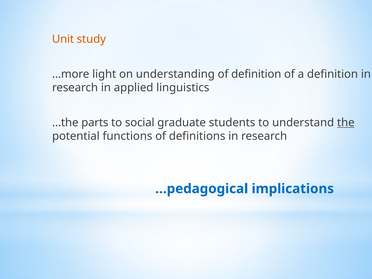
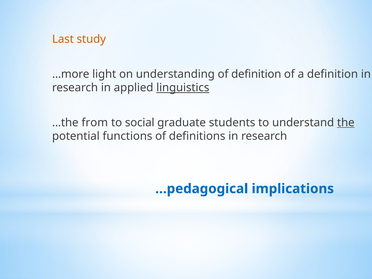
Unit: Unit -> Last
linguistics underline: none -> present
parts: parts -> from
